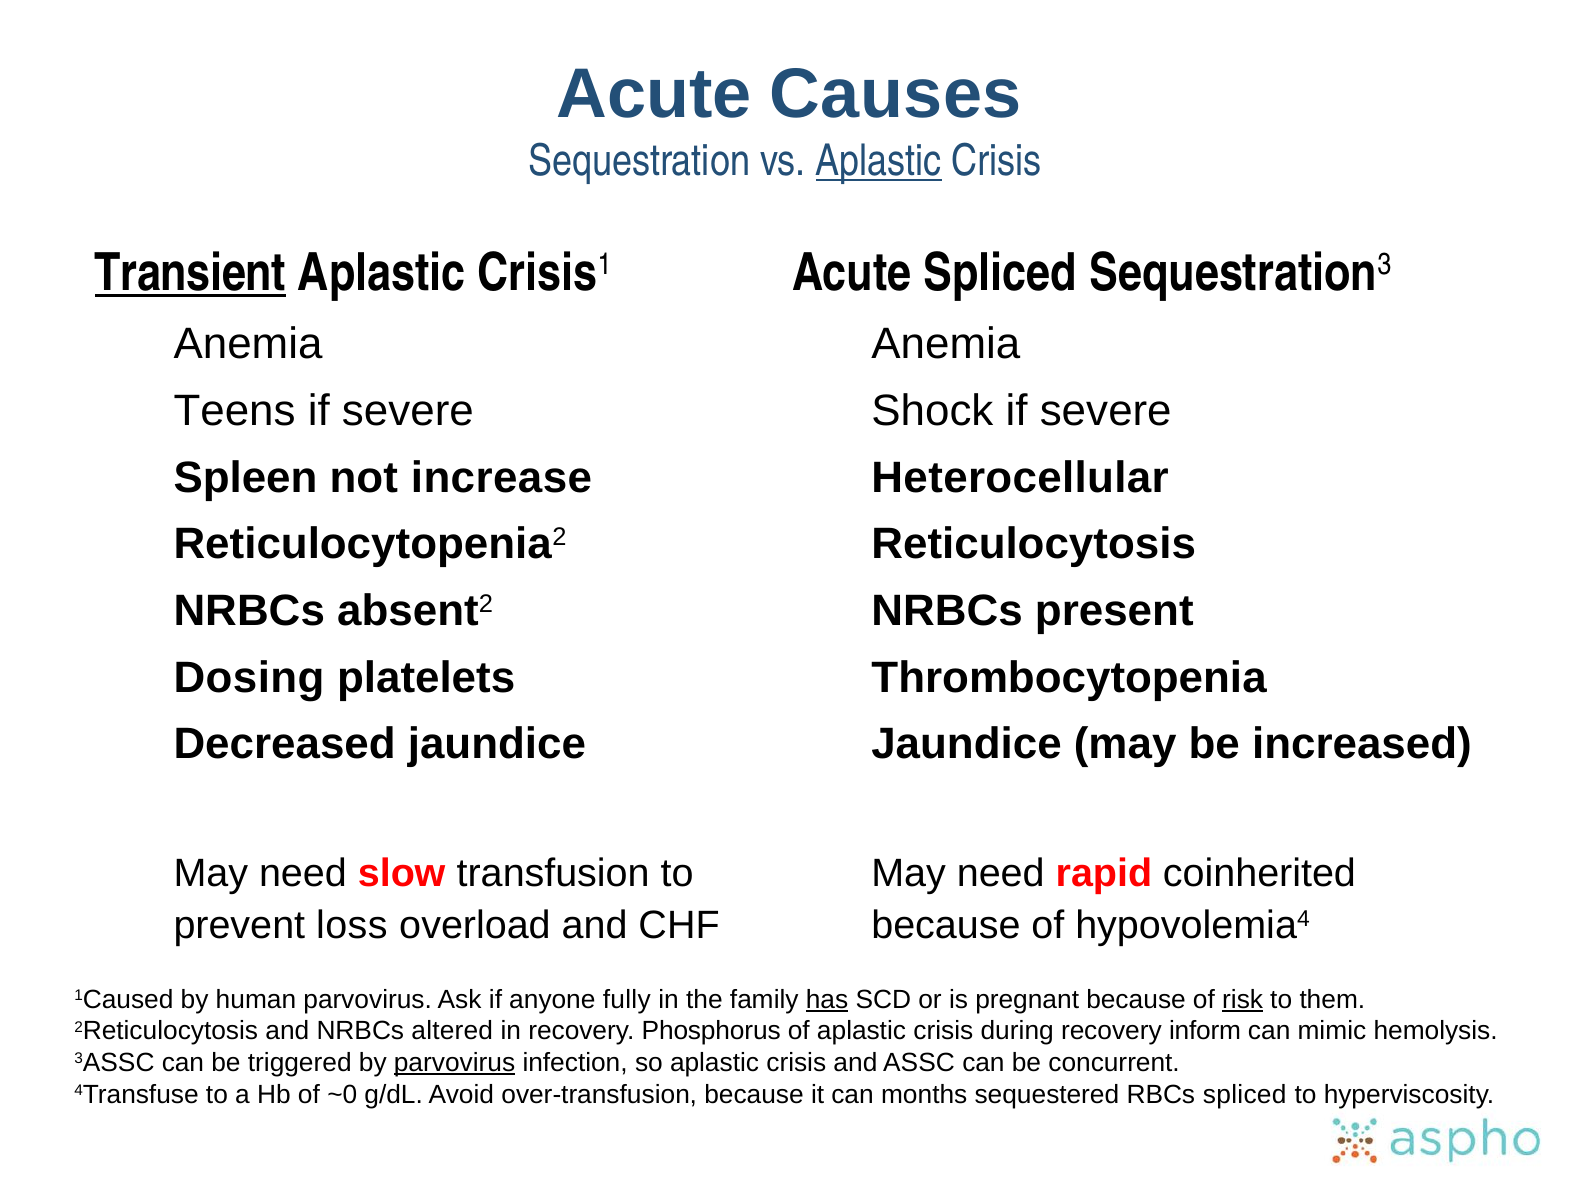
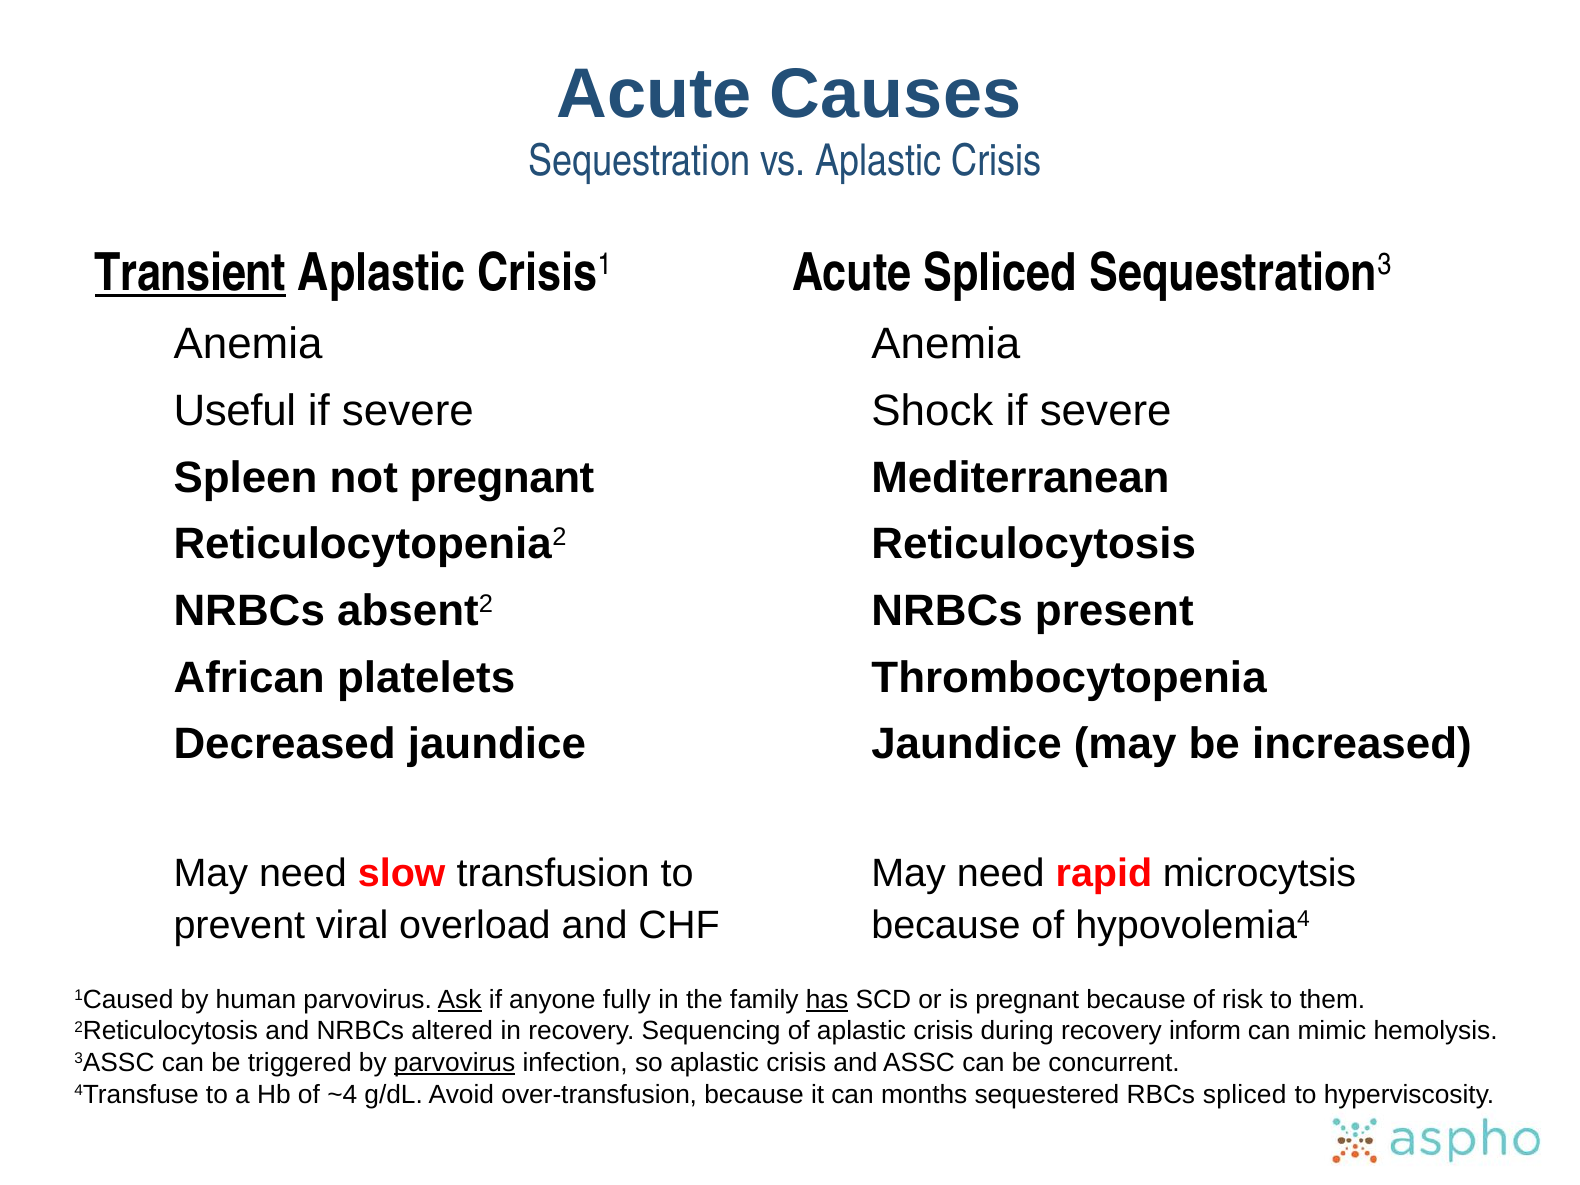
Aplastic at (879, 161) underline: present -> none
Teens: Teens -> Useful
not increase: increase -> pregnant
Heterocellular: Heterocellular -> Mediterranean
Dosing: Dosing -> African
coinherited: coinherited -> microcytsis
loss: loss -> viral
Ask underline: none -> present
risk underline: present -> none
Phosphorus: Phosphorus -> Sequencing
~0: ~0 -> ~4
